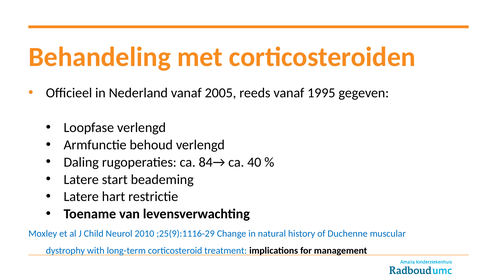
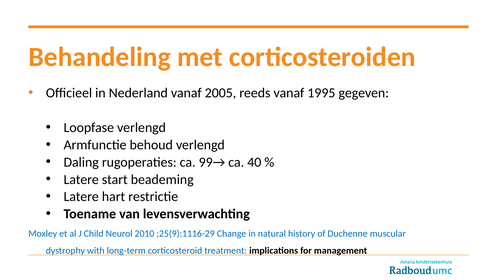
84→: 84→ -> 99→
